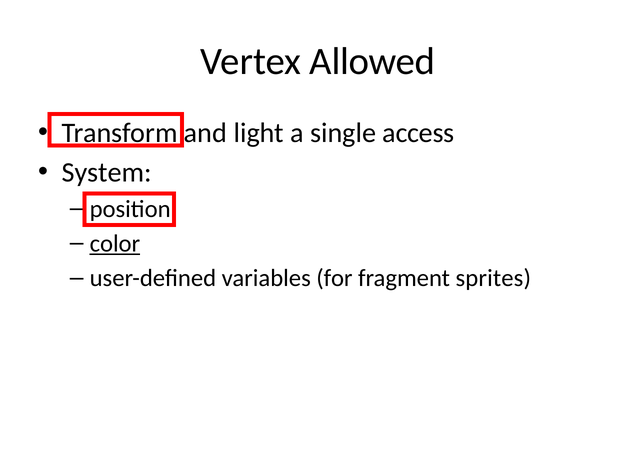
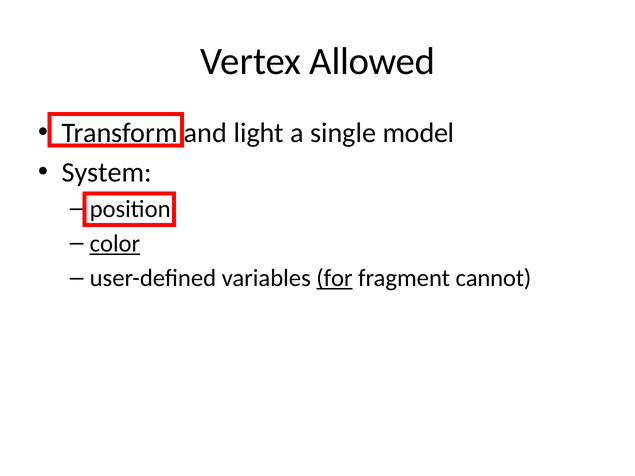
access: access -> model
for underline: none -> present
sprites: sprites -> cannot
